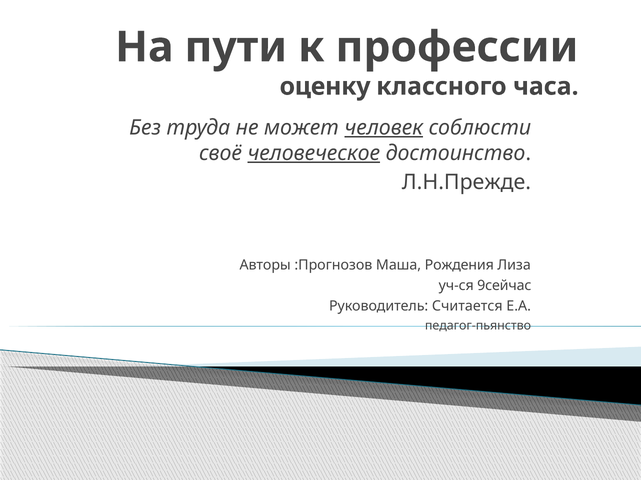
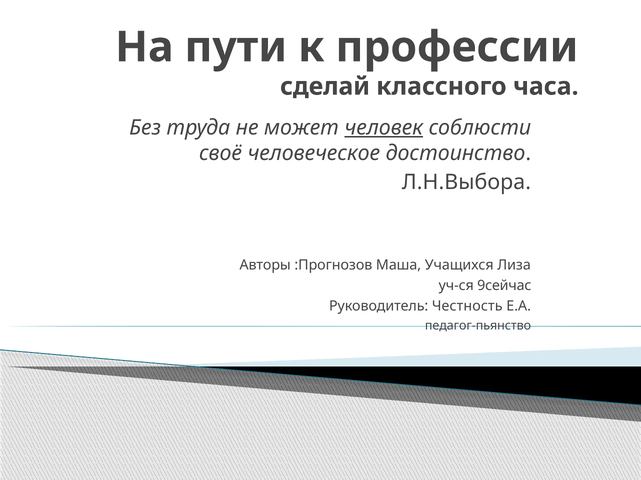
оценку: оценку -> сделай
человеческое underline: present -> none
Л.Н.Прежде: Л.Н.Прежде -> Л.Н.Выбора
Рождения: Рождения -> Учащихся
Считается: Считается -> Честность
